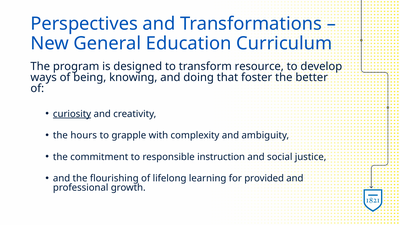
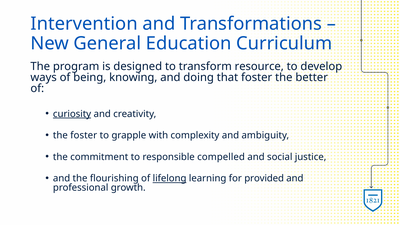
Perspectives: Perspectives -> Intervention
the hours: hours -> foster
instruction: instruction -> compelled
lifelong underline: none -> present
